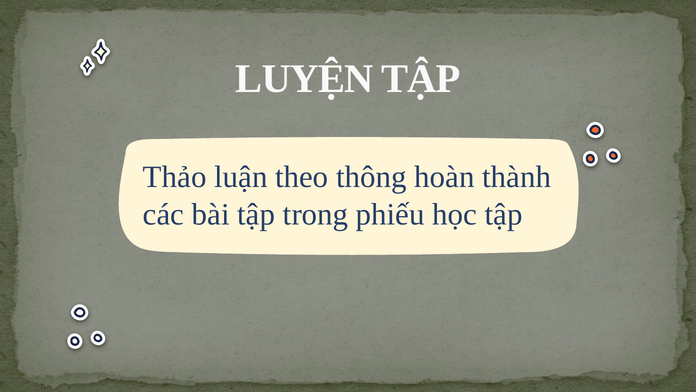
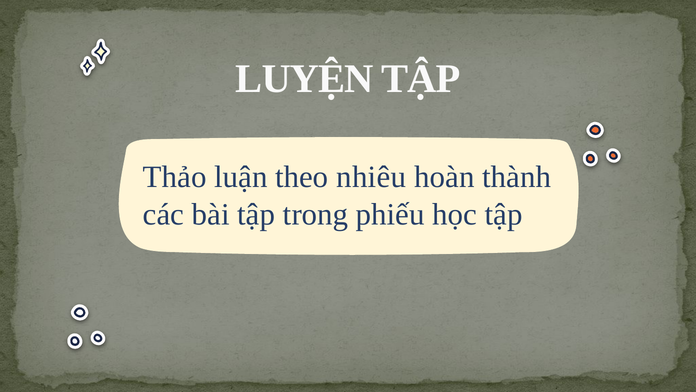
thông: thông -> nhiêu
